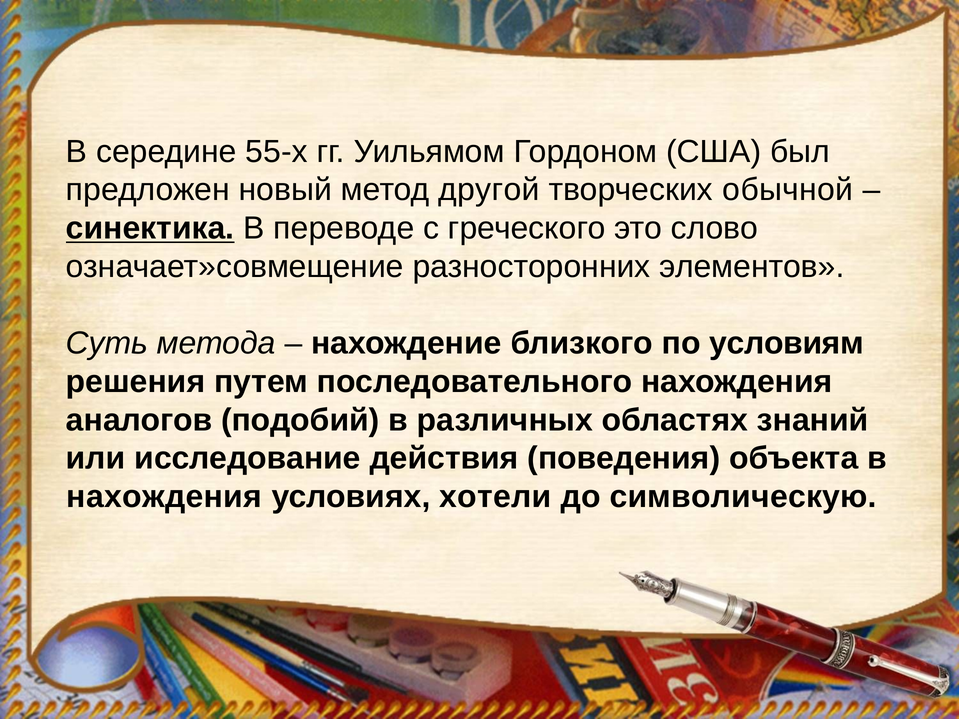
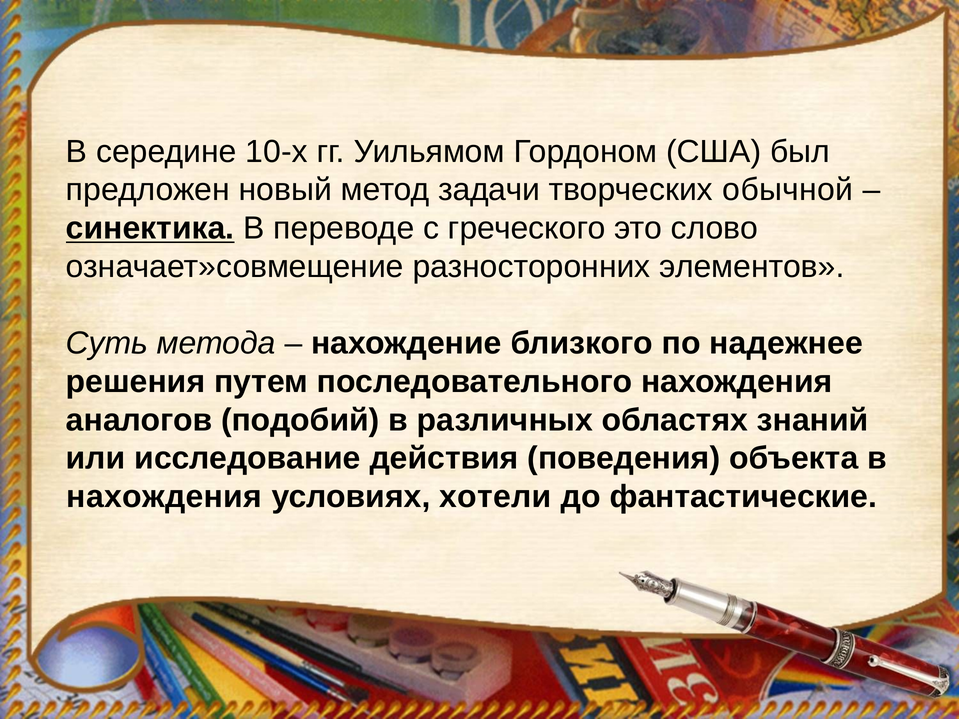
55-х: 55-х -> 10-х
другой: другой -> задачи
условиям: условиям -> надежнее
символическую: символическую -> фантастические
